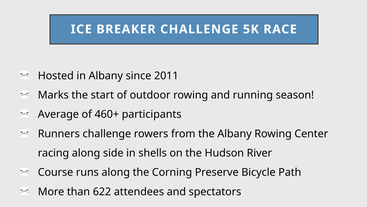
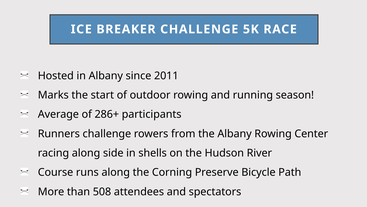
460+: 460+ -> 286+
622: 622 -> 508
